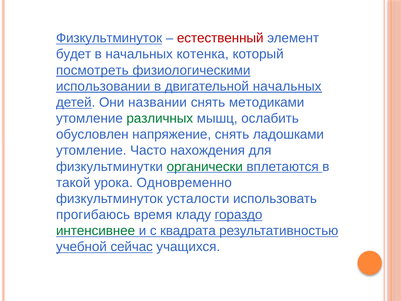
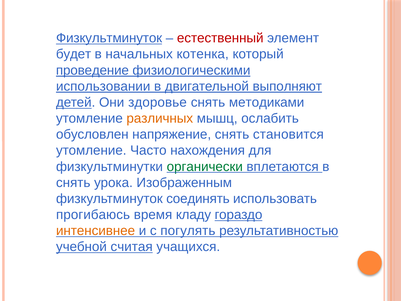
посмотреть: посмотреть -> проведение
двигательной начальных: начальных -> выполняют
названии: названии -> здоровье
различных colour: green -> orange
ладошками: ладошками -> становится
такой at (73, 182): такой -> снять
Одновременно: Одновременно -> Изображенным
усталости: усталости -> соединять
интенсивнее colour: green -> orange
квадрата: квадрата -> погулять
сейчас: сейчас -> считая
